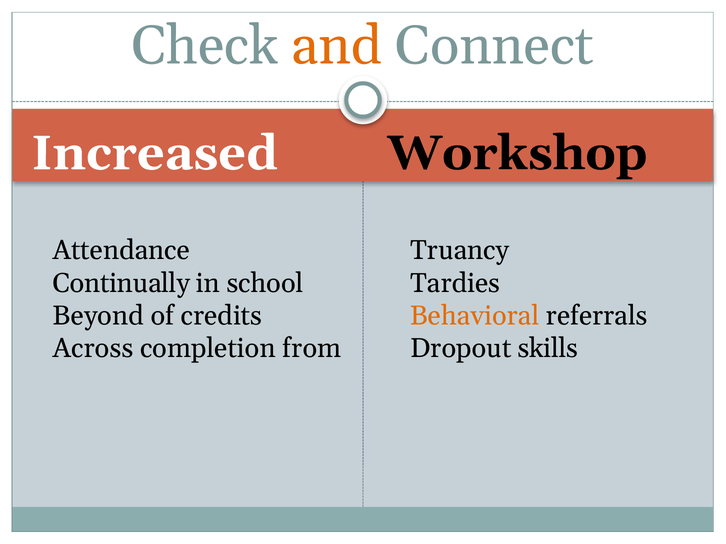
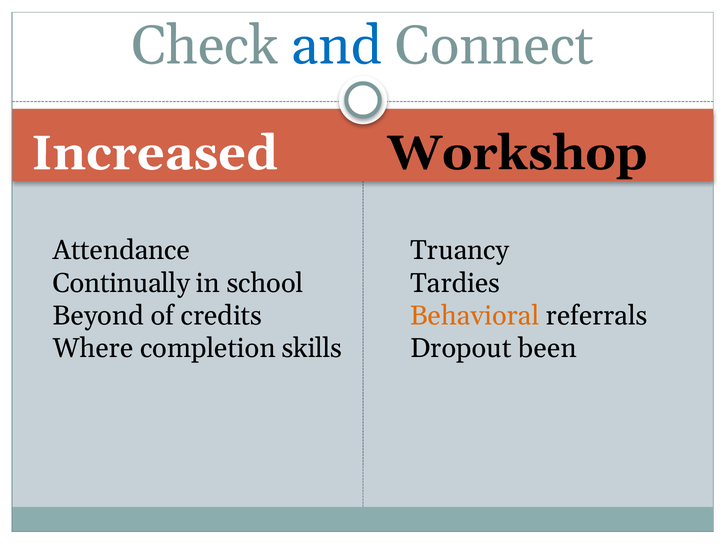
and colour: orange -> blue
Across: Across -> Where
from: from -> skills
skills: skills -> been
